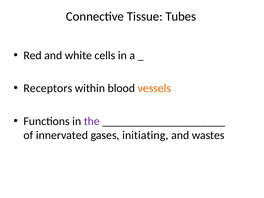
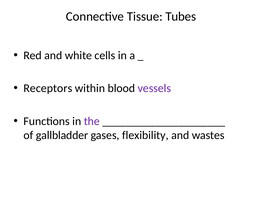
vessels colour: orange -> purple
innervated: innervated -> gallbladder
initiating: initiating -> flexibility
